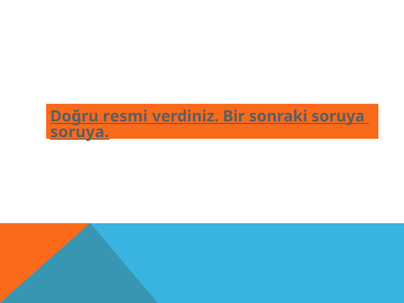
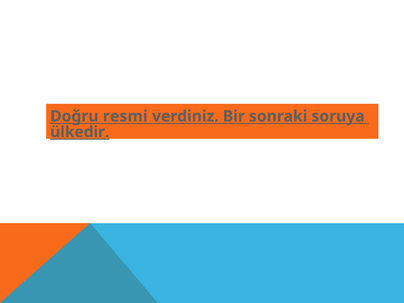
soruya at (80, 132): soruya -> ülkedir
